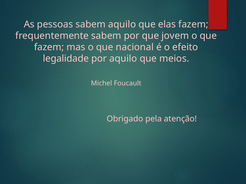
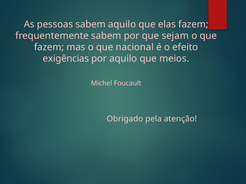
jovem: jovem -> sejam
legalidade: legalidade -> exigências
